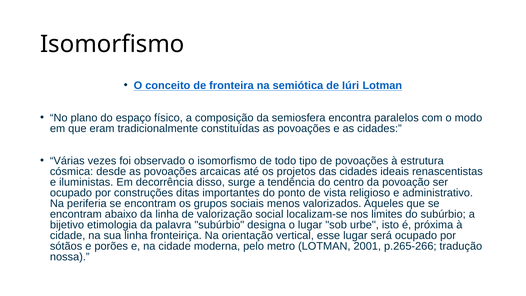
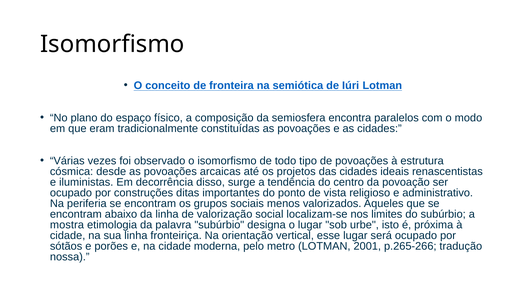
bijetivo: bijetivo -> mostra
